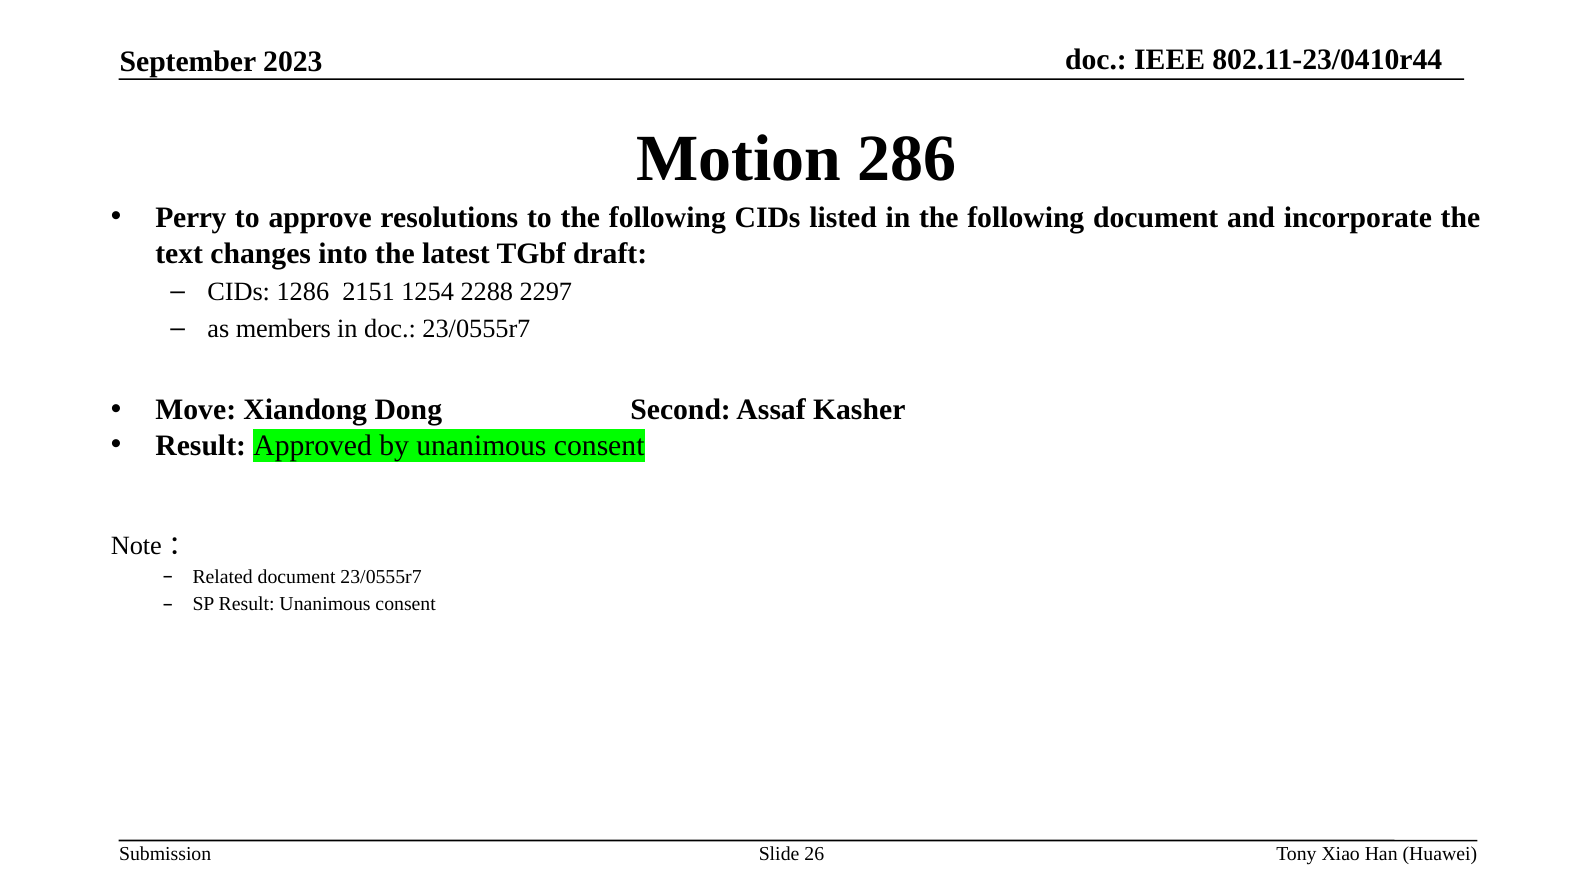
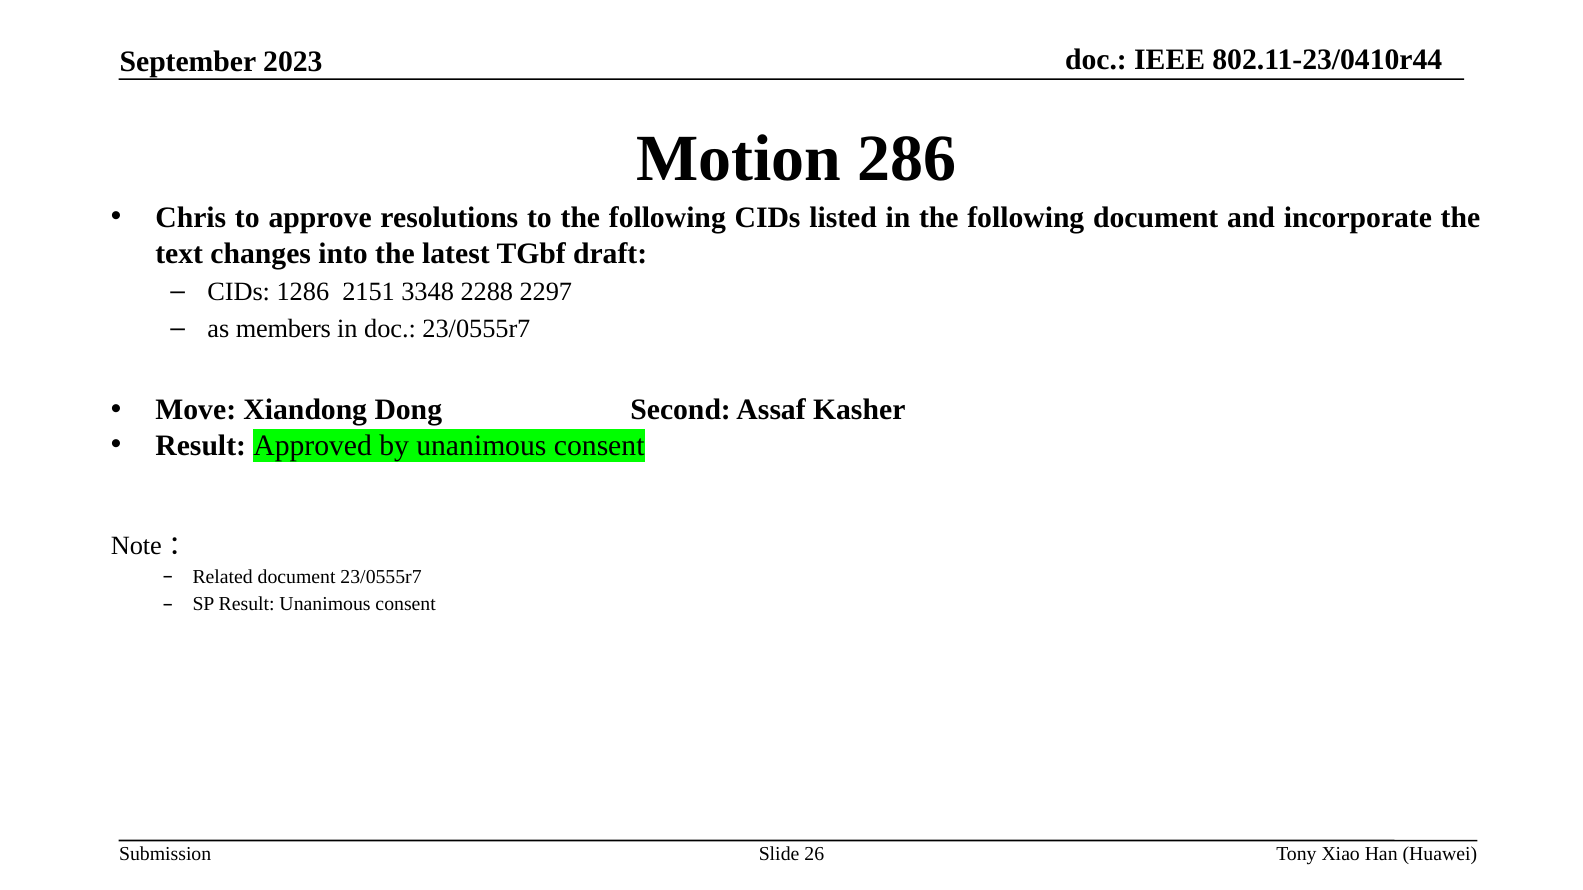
Perry: Perry -> Chris
1254: 1254 -> 3348
